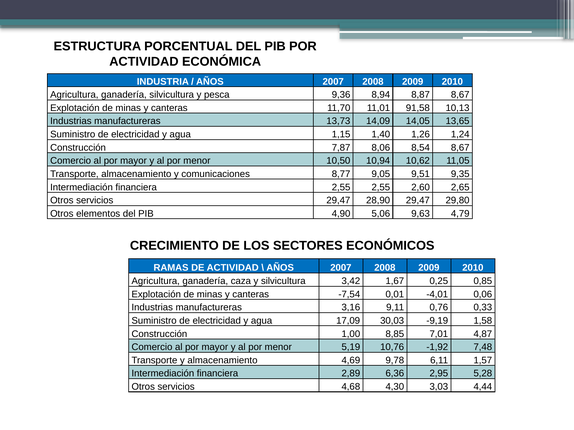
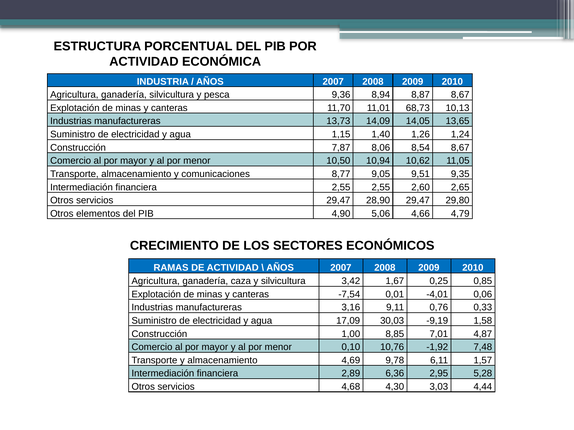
91,58: 91,58 -> 68,73
9,63: 9,63 -> 4,66
5,19: 5,19 -> 0,10
